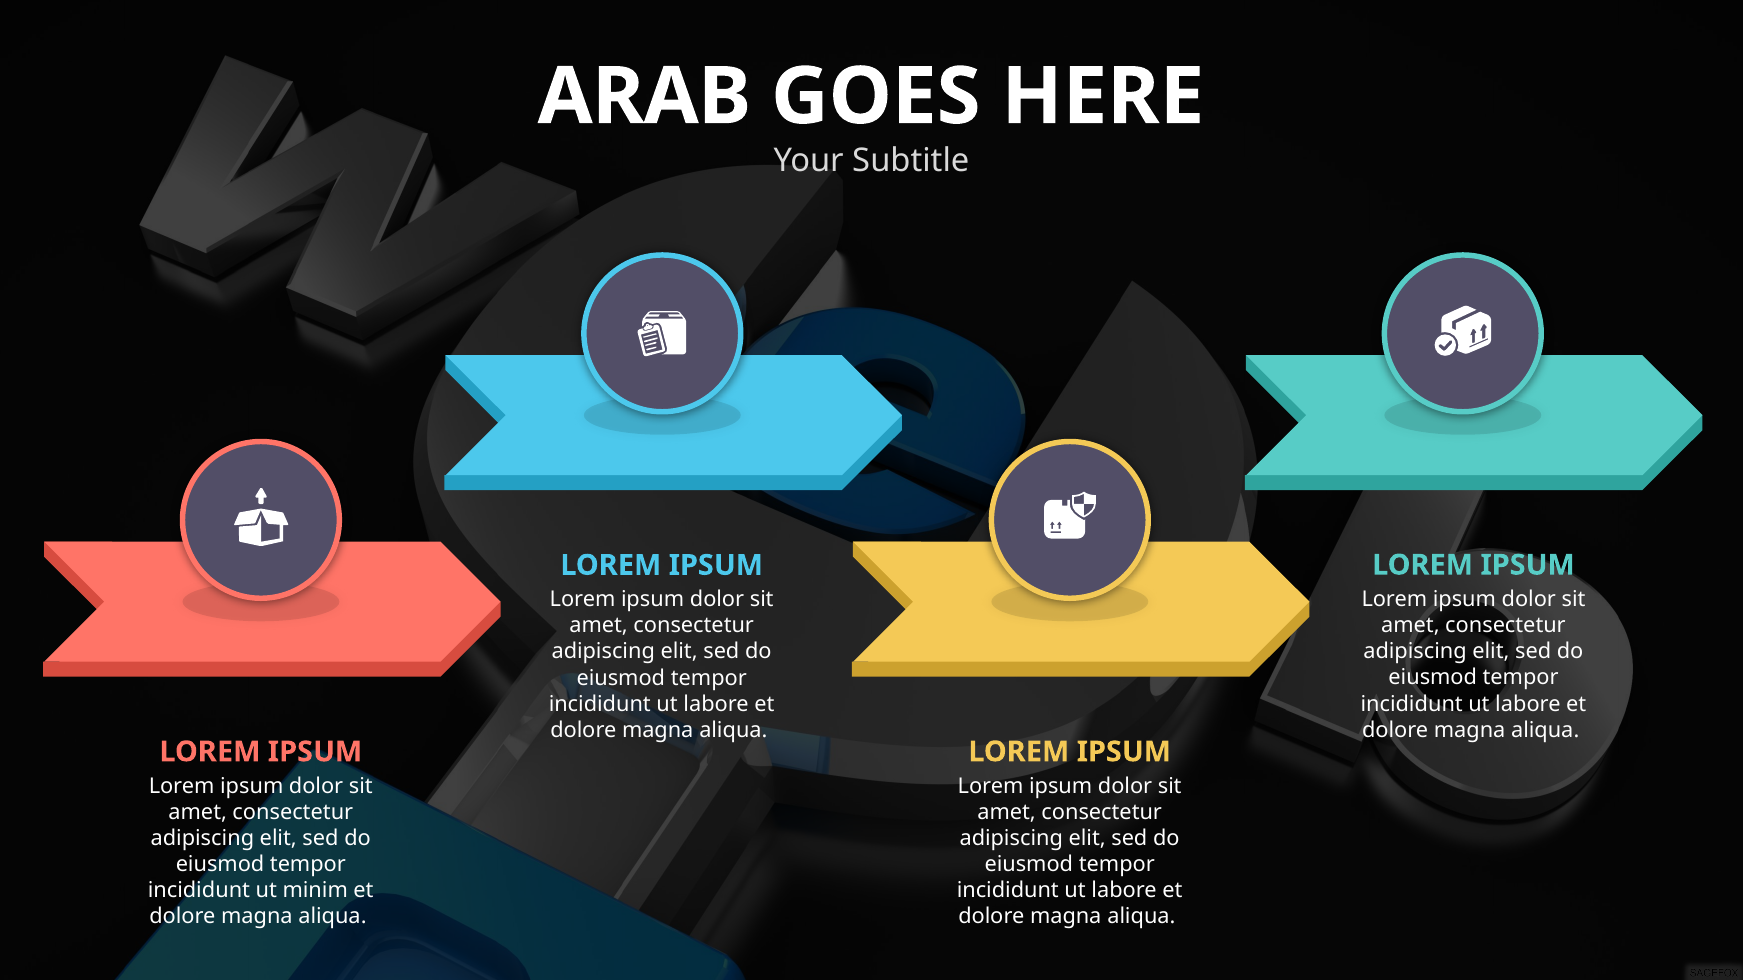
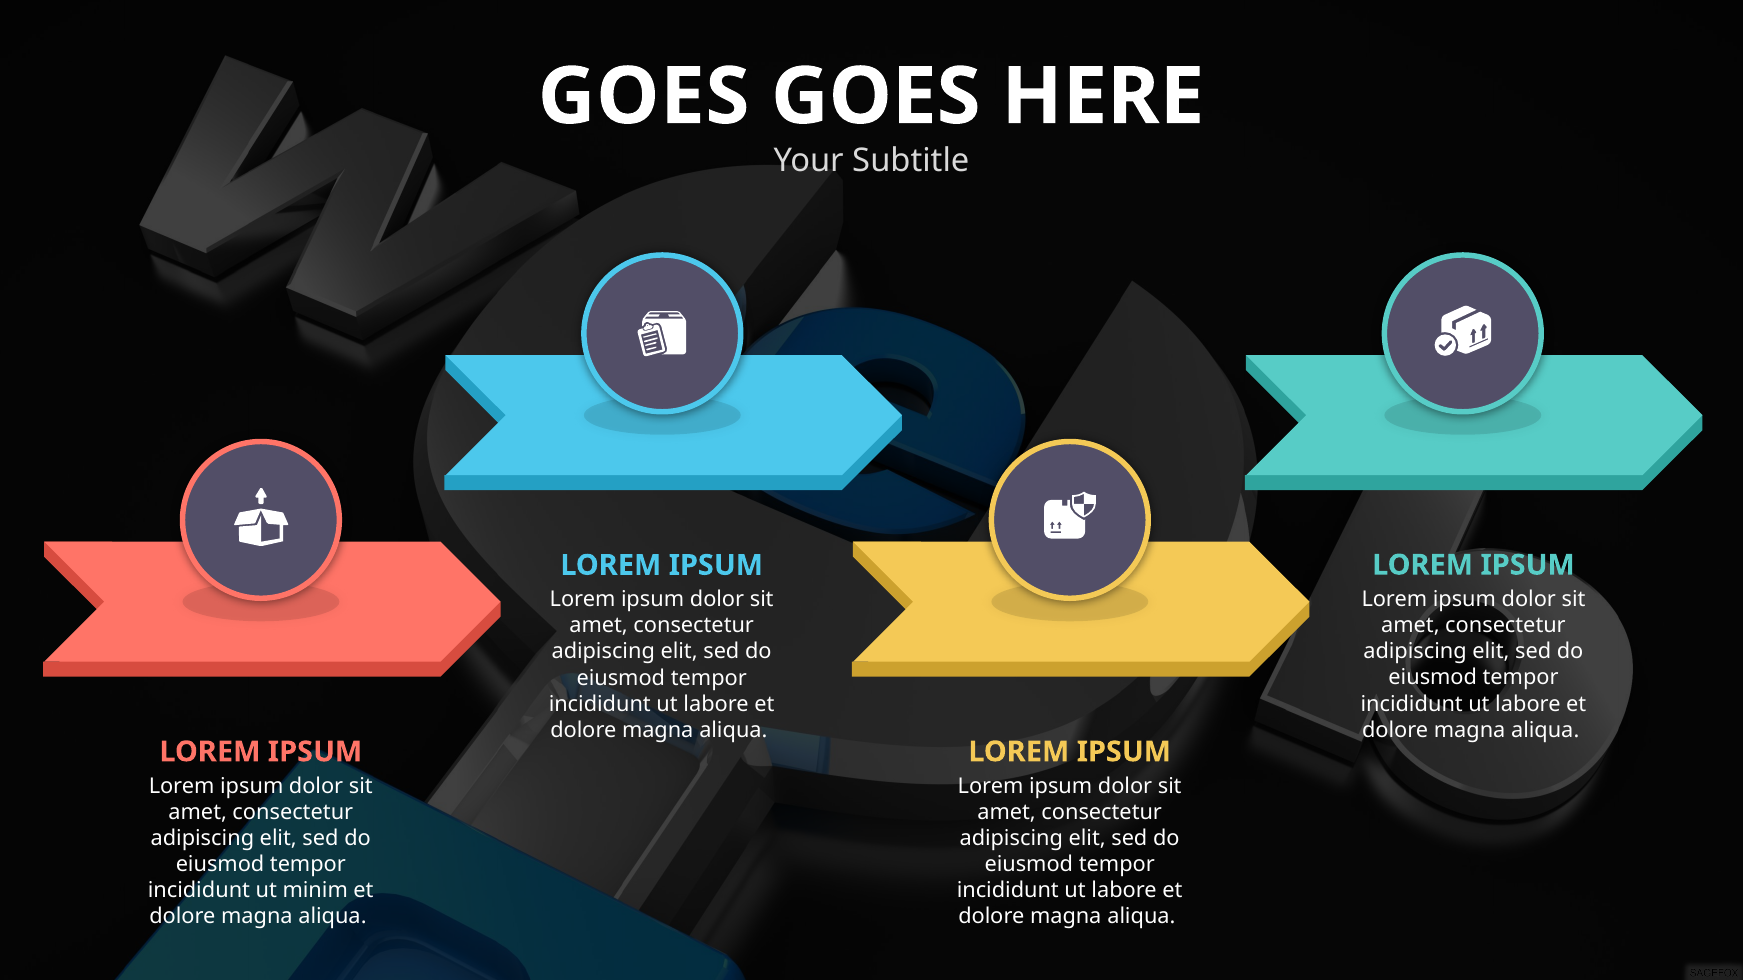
ARAB at (644, 97): ARAB -> GOES
